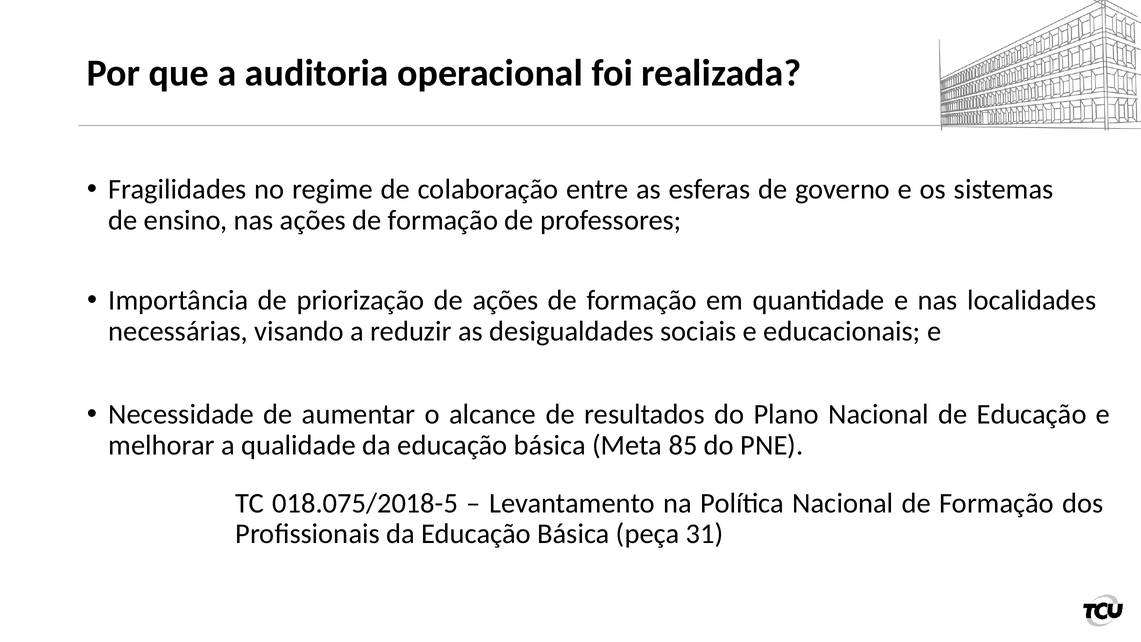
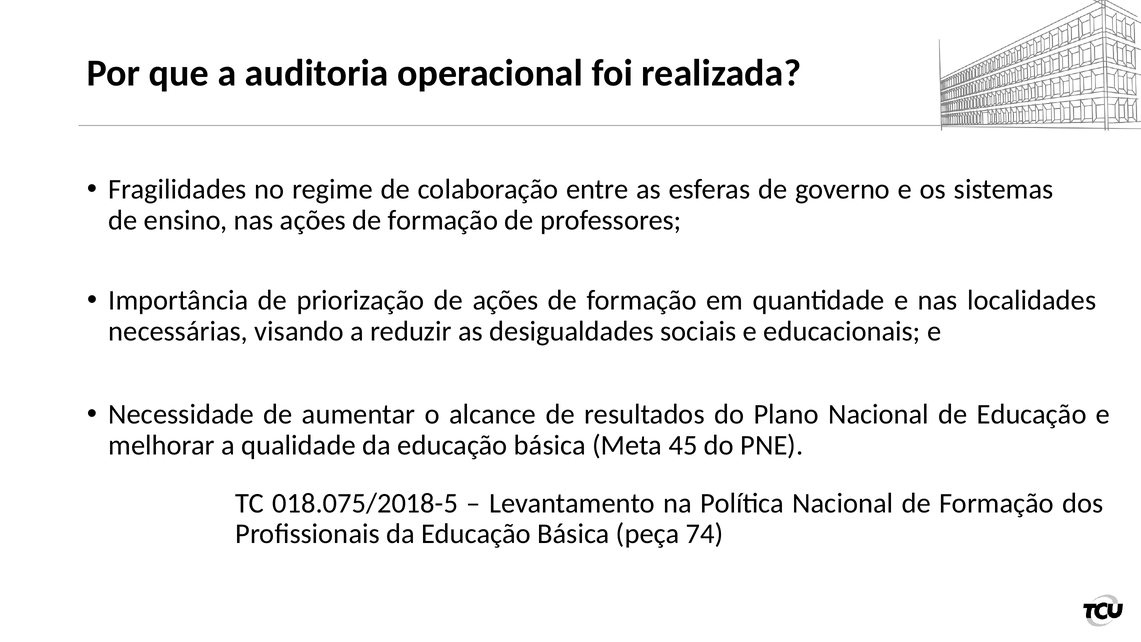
85: 85 -> 45
31: 31 -> 74
